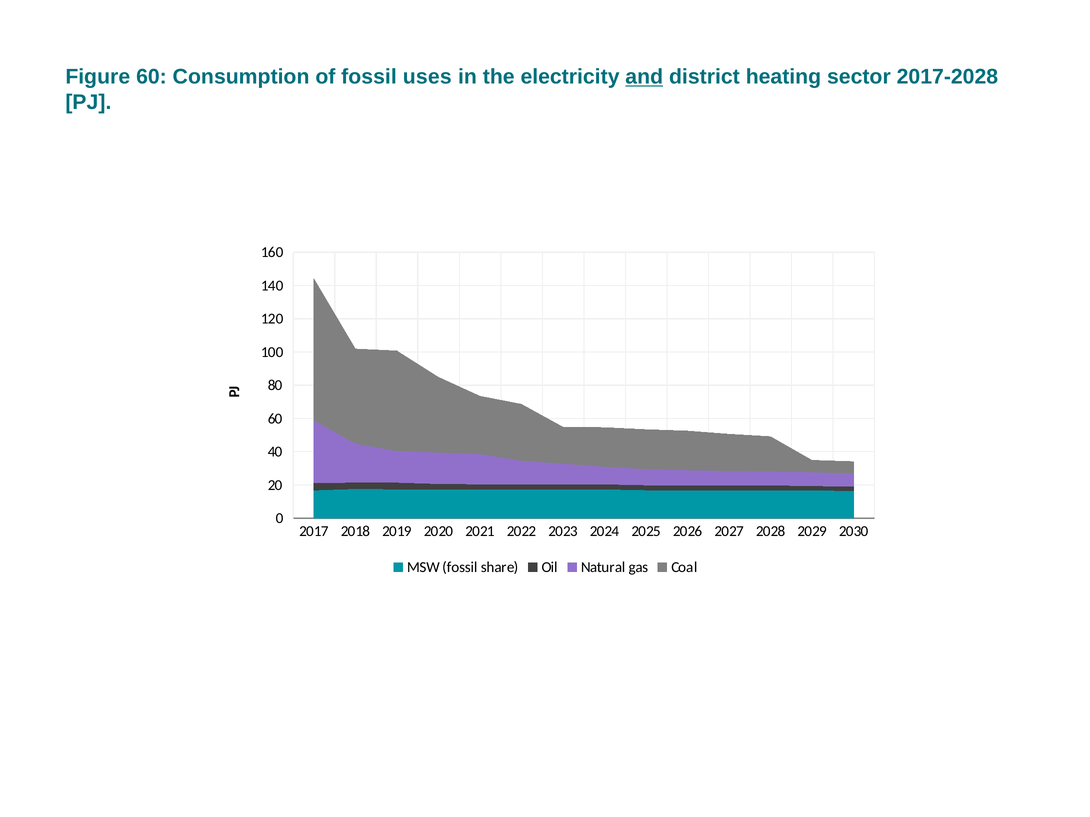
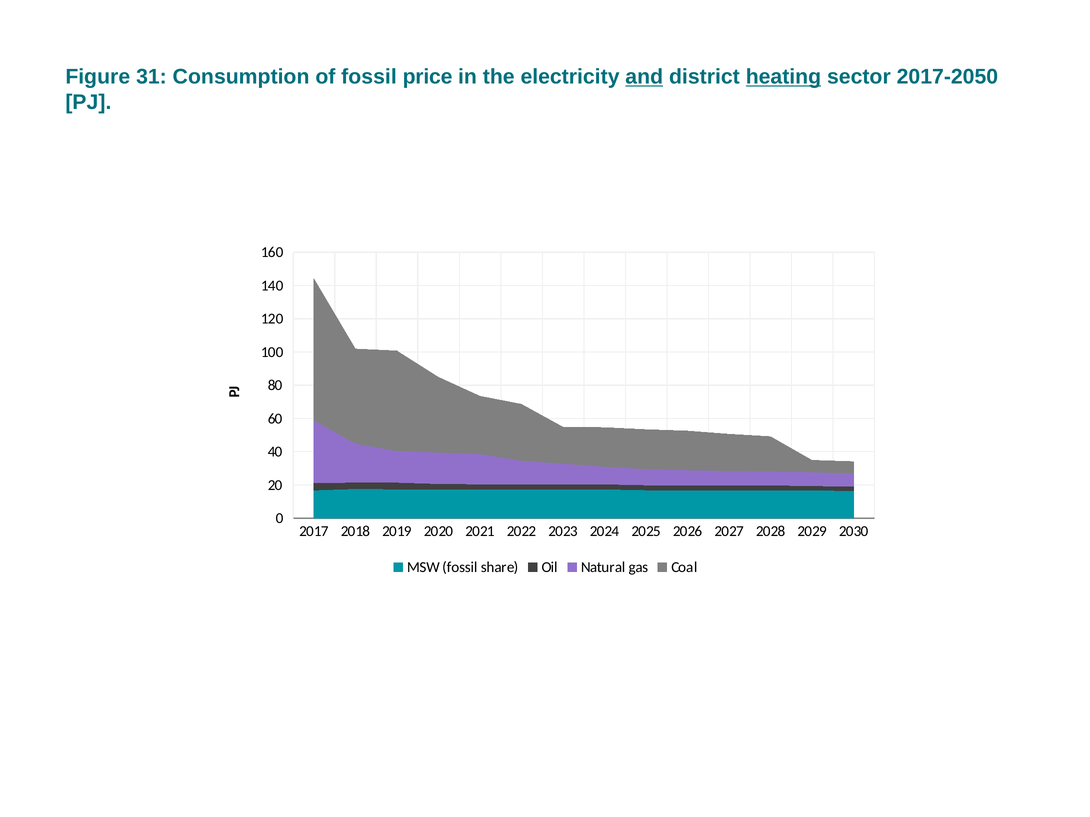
Figure 60: 60 -> 31
uses: uses -> price
heating underline: none -> present
2017-2028: 2017-2028 -> 2017-2050
